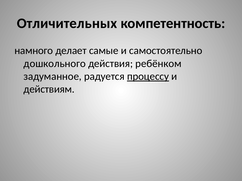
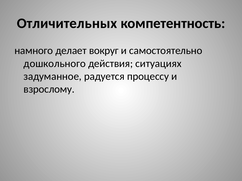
самые: самые -> вокруг
ребёнком: ребёнком -> ситуациях
процессу underline: present -> none
действиям: действиям -> взрослому
